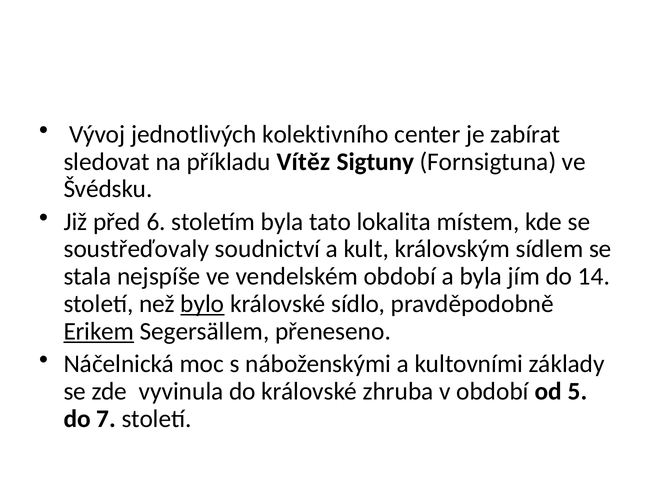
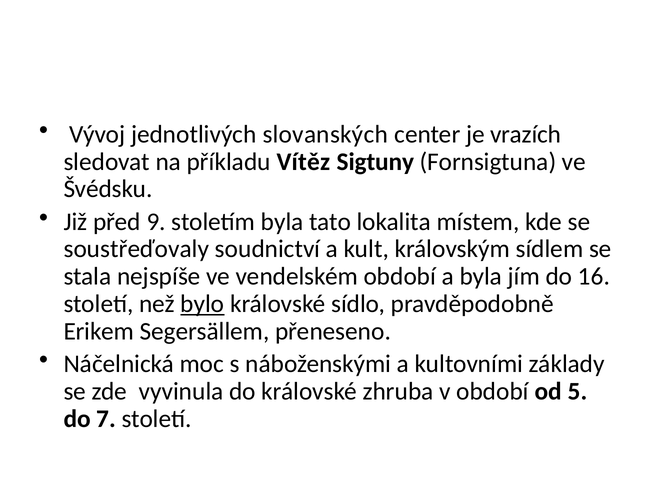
kolektivního: kolektivního -> slovanských
zabírat: zabírat -> vrazích
6: 6 -> 9
14: 14 -> 16
Erikem underline: present -> none
